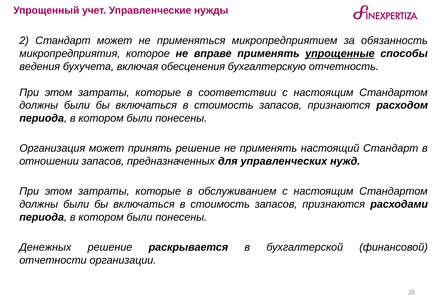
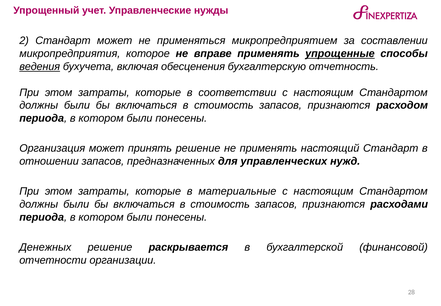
обязанность: обязанность -> составлении
ведения underline: none -> present
обслуживанием: обслуживанием -> материальные
